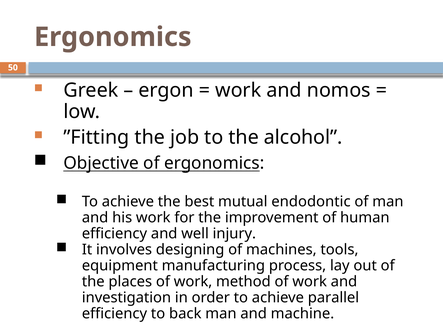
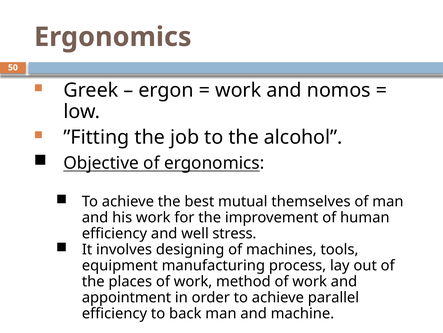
endodontic: endodontic -> themselves
injury: injury -> stress
investigation: investigation -> appointment
